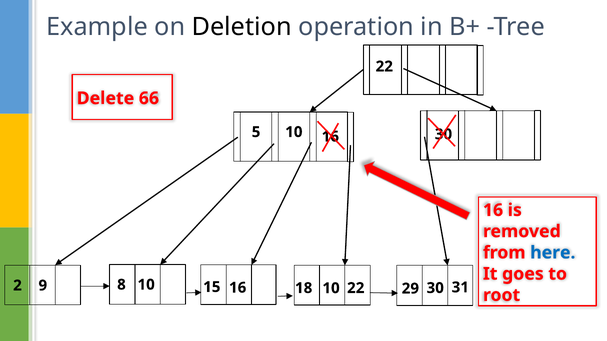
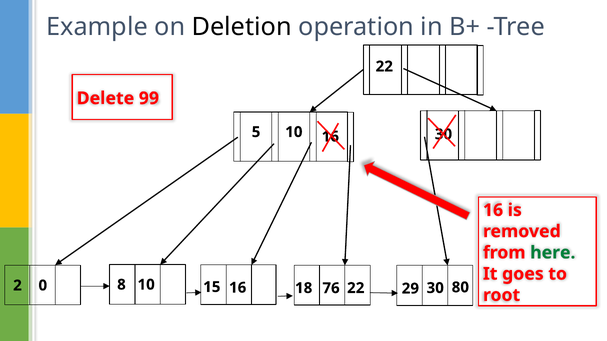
66: 66 -> 99
here colour: blue -> green
9: 9 -> 0
16 10: 10 -> 76
31: 31 -> 80
